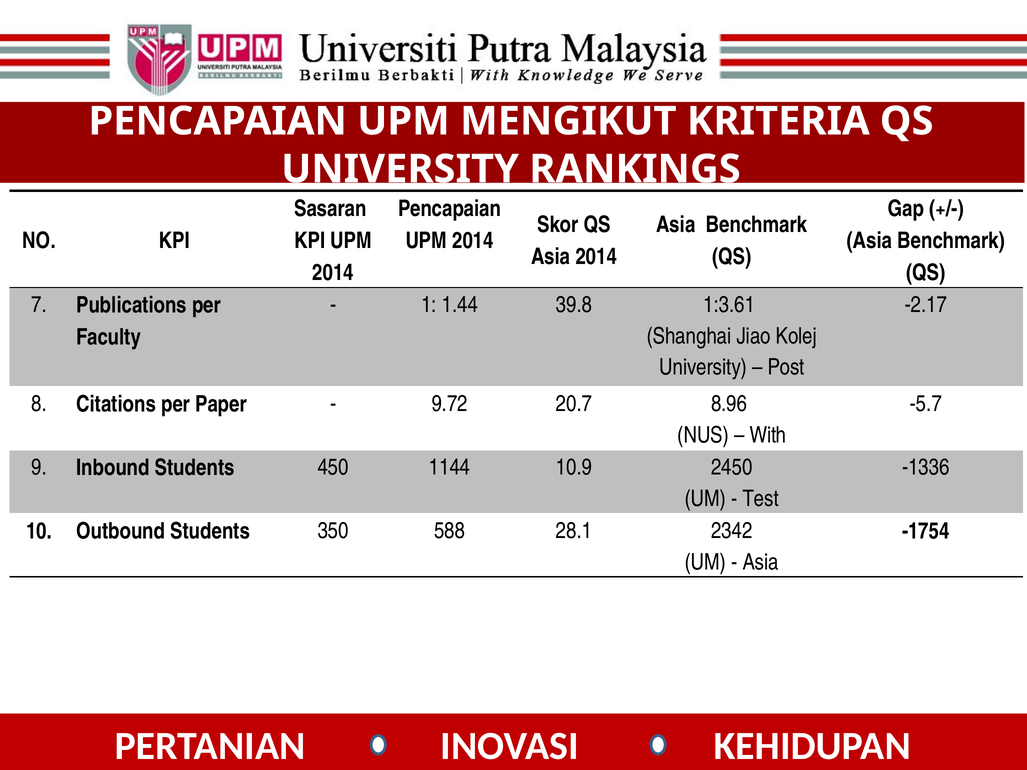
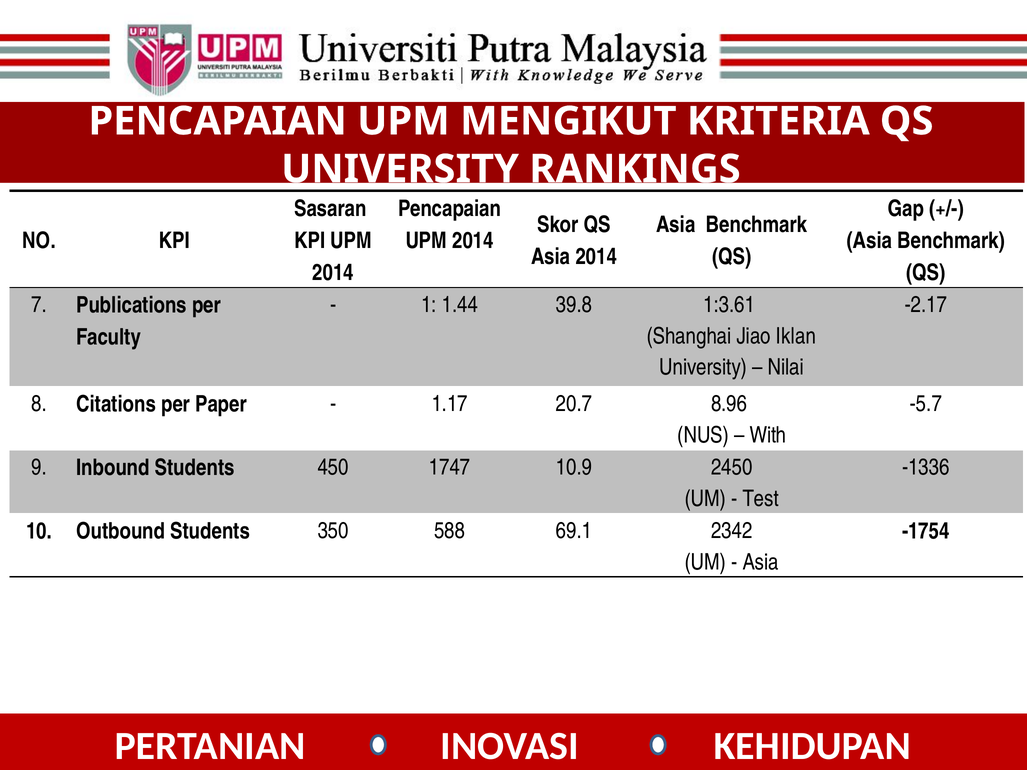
Kolej: Kolej -> Iklan
Post: Post -> Nilai
9.72: 9.72 -> 1.17
1144: 1144 -> 1747
28.1: 28.1 -> 69.1
